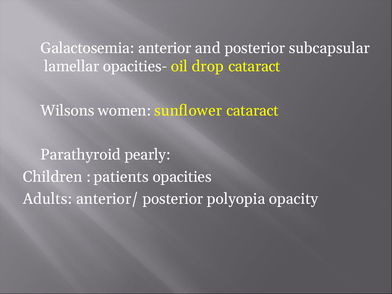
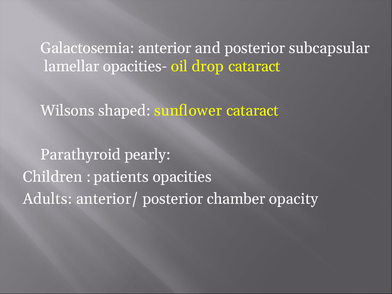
women: women -> shaped
polyopia: polyopia -> chamber
